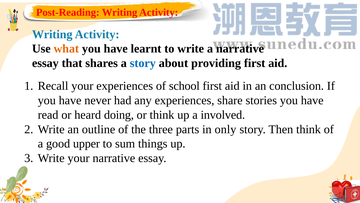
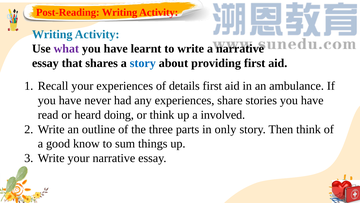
what colour: orange -> purple
school: school -> details
conclusion: conclusion -> ambulance
upper: upper -> know
